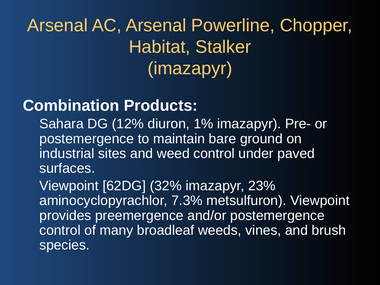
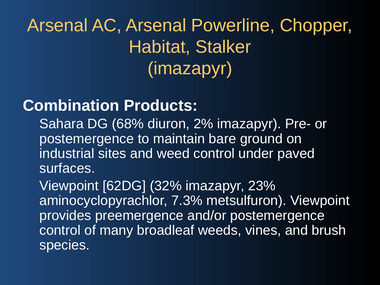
12%: 12% -> 68%
1%: 1% -> 2%
